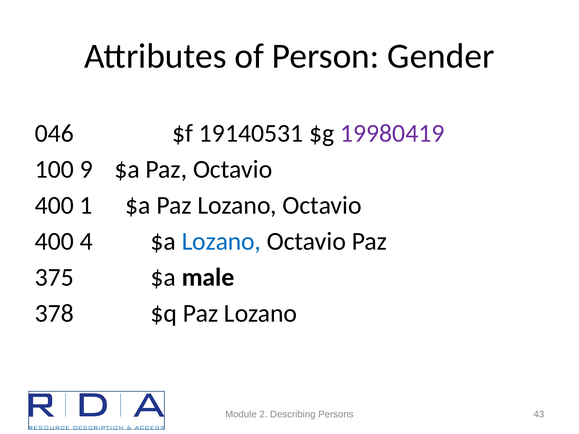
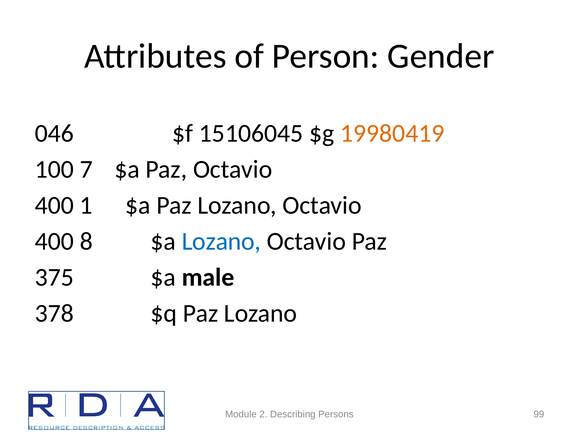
19140531: 19140531 -> 15106045
19980419 colour: purple -> orange
9: 9 -> 7
4: 4 -> 8
43: 43 -> 99
